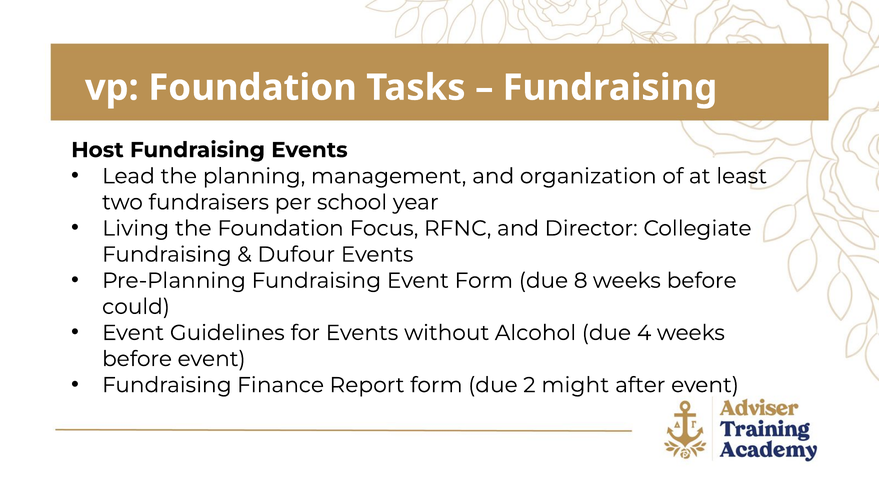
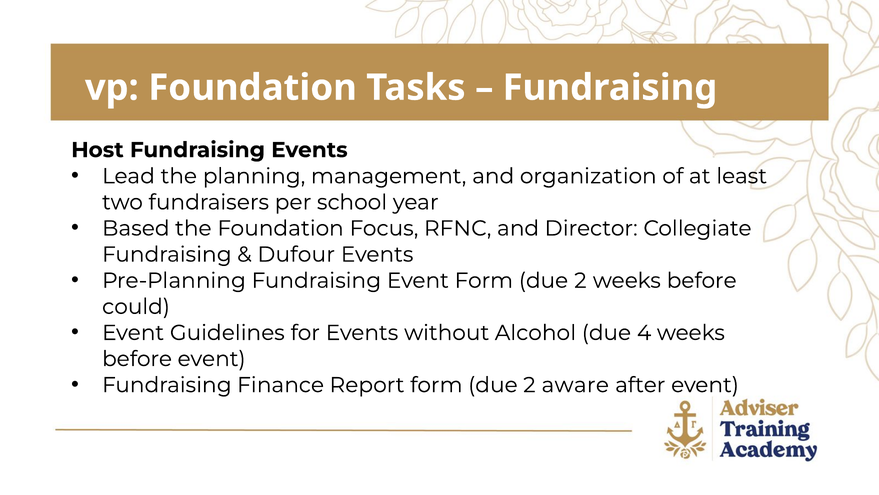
Living: Living -> Based
Event Form due 8: 8 -> 2
might: might -> aware
